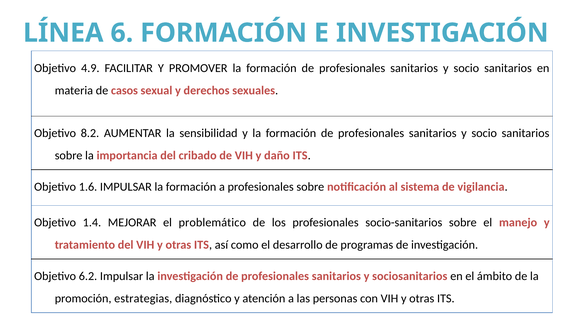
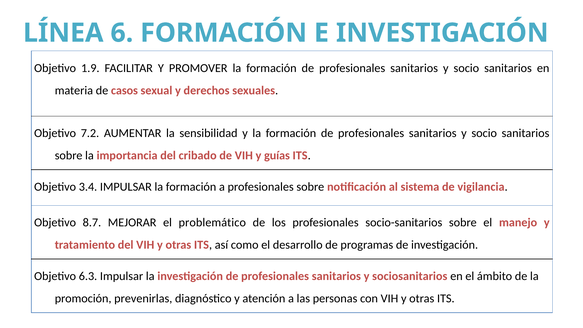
4.9: 4.9 -> 1.9
8.2: 8.2 -> 7.2
daño: daño -> guías
1.6: 1.6 -> 3.4
1.4: 1.4 -> 8.7
6.2: 6.2 -> 6.3
estrategias: estrategias -> prevenirlas
